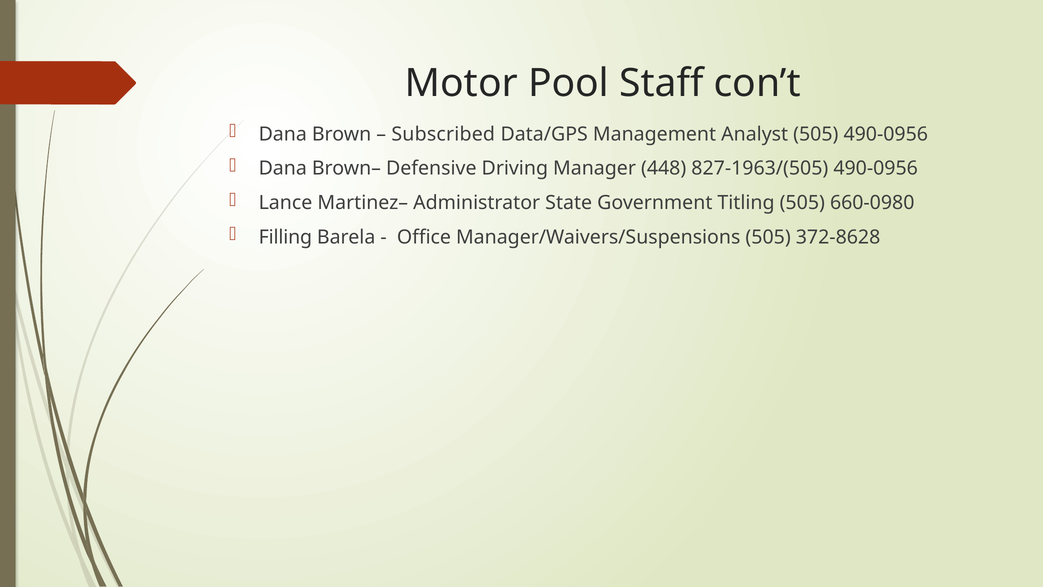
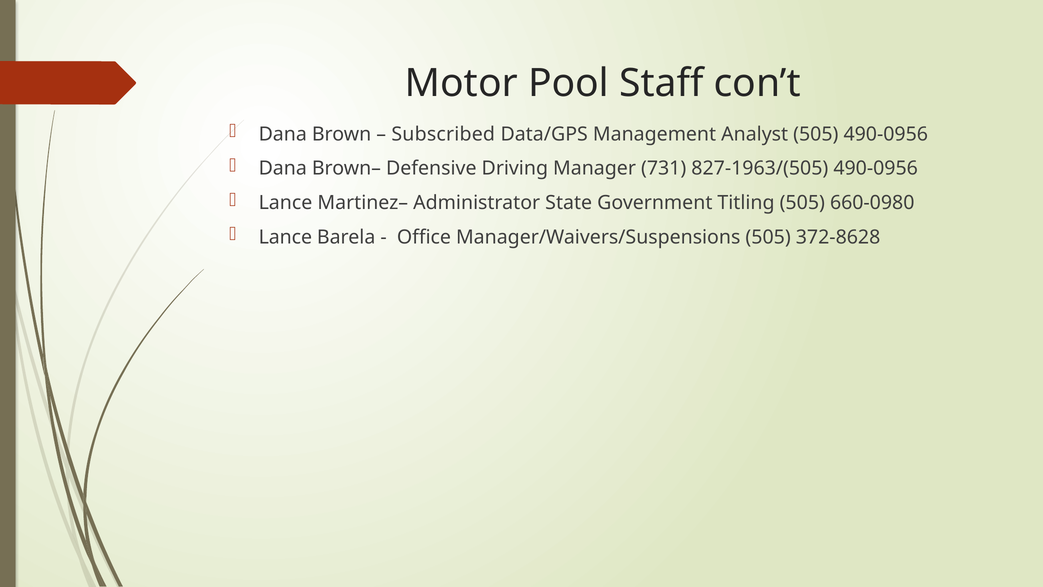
448: 448 -> 731
Filling at (285, 237): Filling -> Lance
